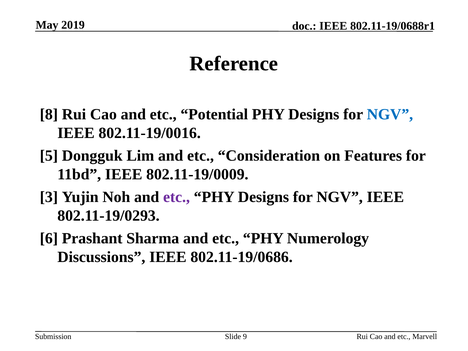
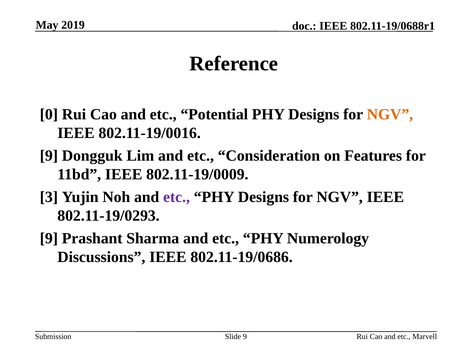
8: 8 -> 0
NGV at (390, 114) colour: blue -> orange
5 at (49, 156): 5 -> 9
6 at (49, 238): 6 -> 9
